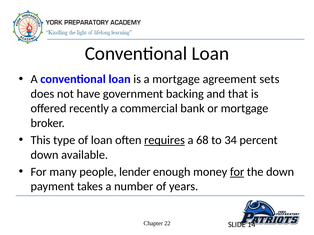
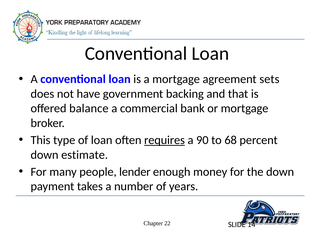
recently: recently -> balance
68: 68 -> 90
34: 34 -> 68
available: available -> estimate
for at (237, 172) underline: present -> none
